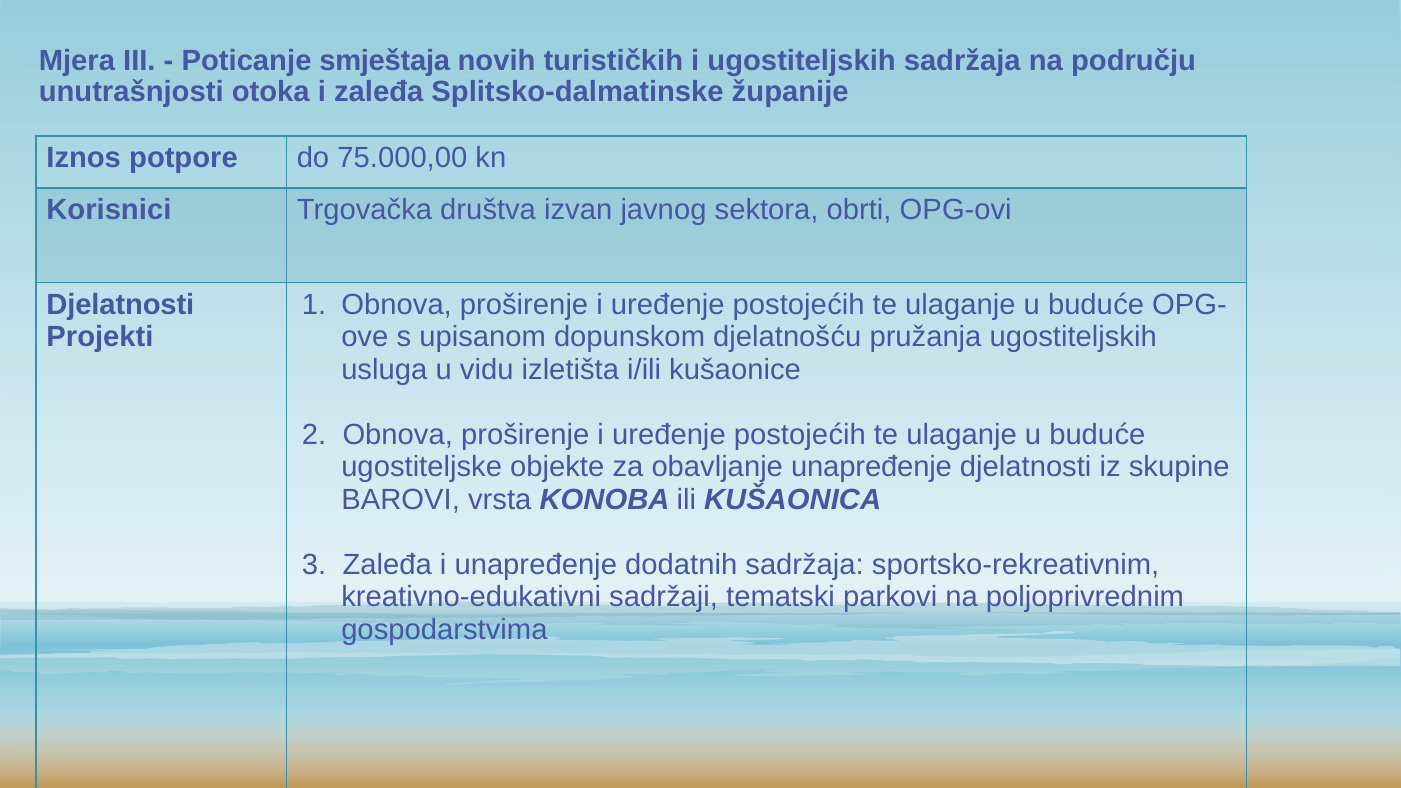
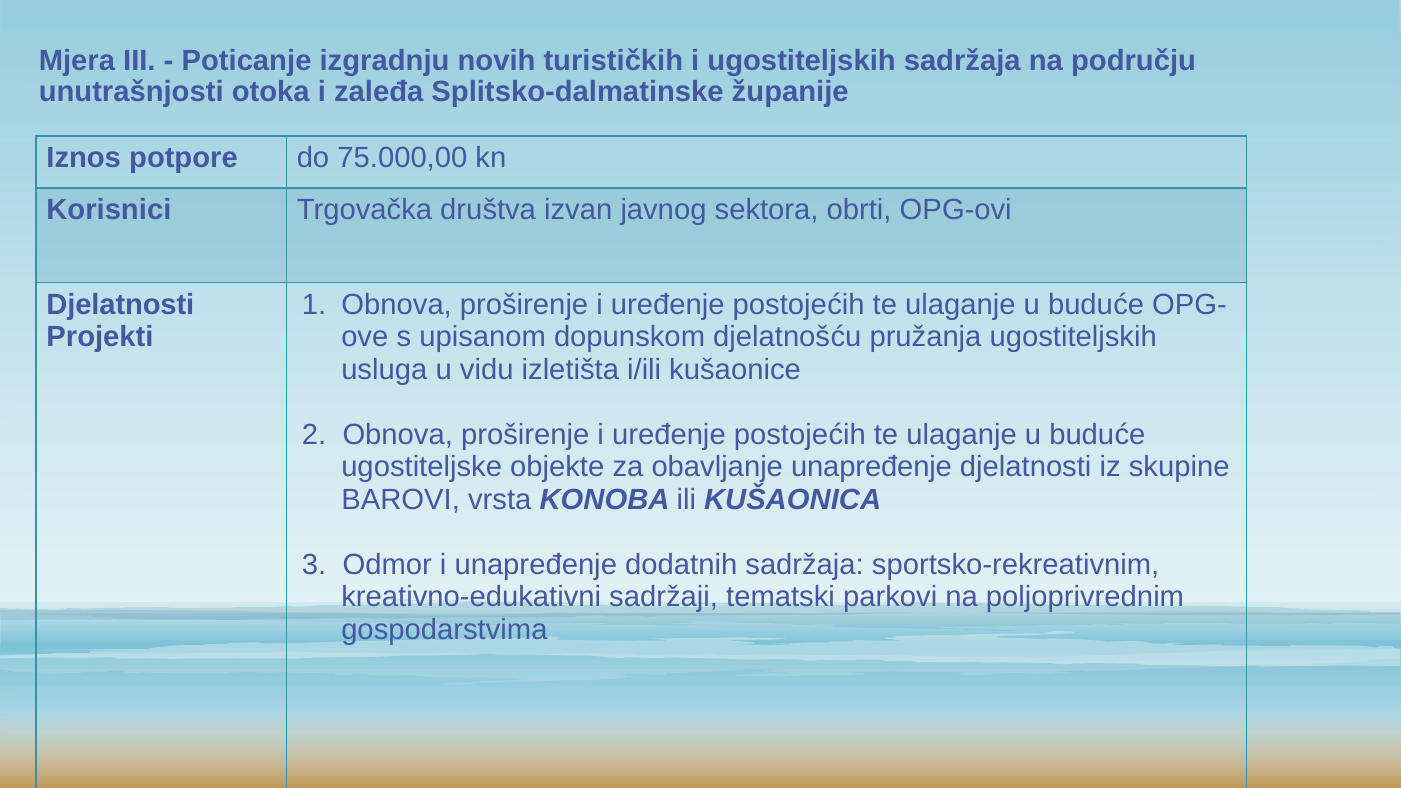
smještaja: smještaja -> izgradnju
3 Zaleđa: Zaleđa -> Odmor
